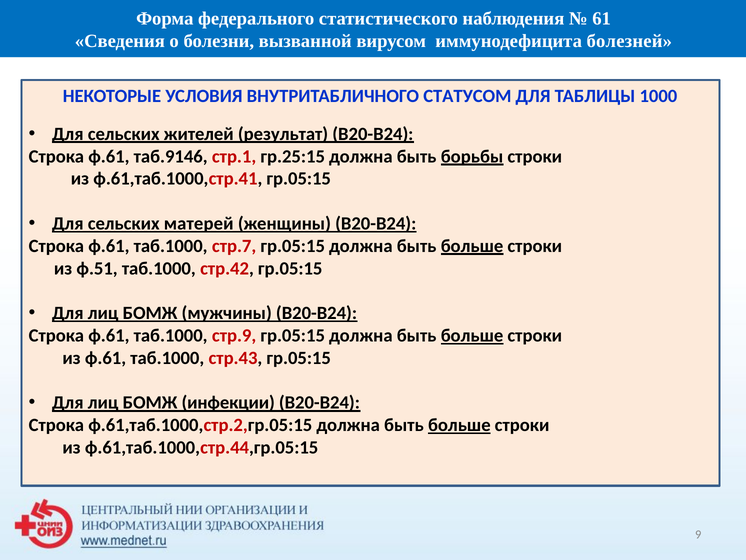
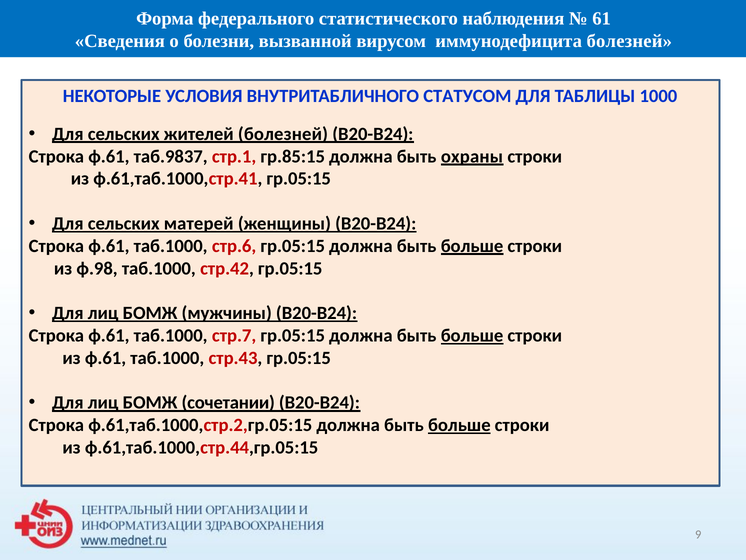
жителей результат: результат -> болезней
таб.9146: таб.9146 -> таб.9837
гр.25:15: гр.25:15 -> гр.85:15
борьбы: борьбы -> охраны
стр.7: стр.7 -> стр.6
ф.51: ф.51 -> ф.98
стр.9: стр.9 -> стр.7
инфекции: инфекции -> сочетании
